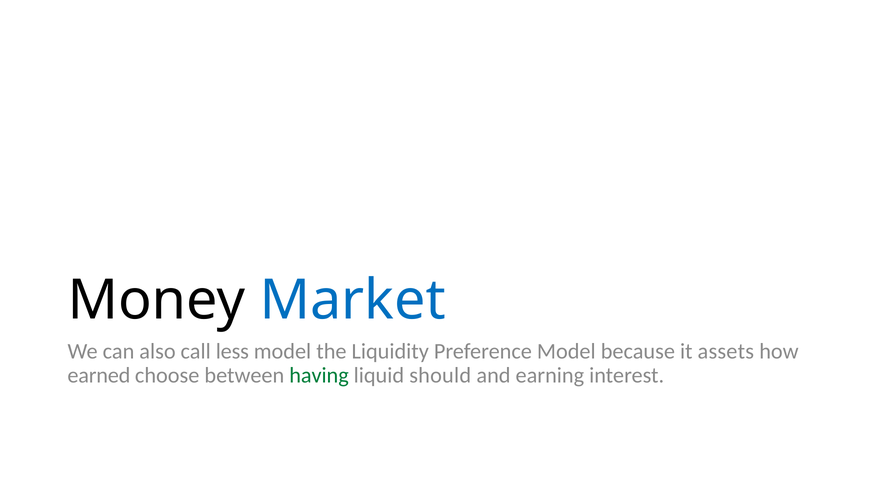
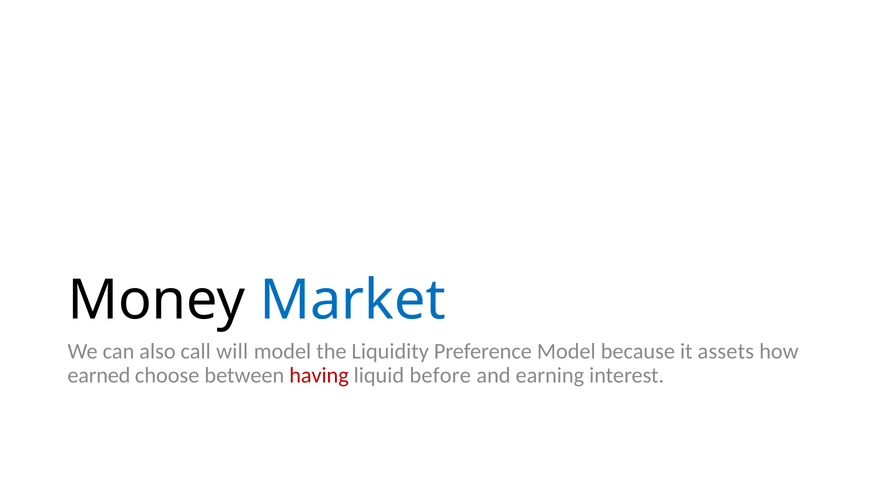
less: less -> will
having colour: green -> red
should: should -> before
